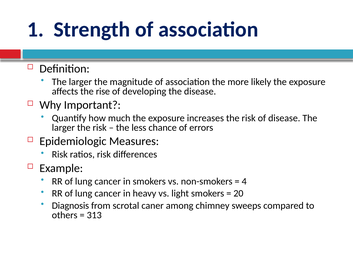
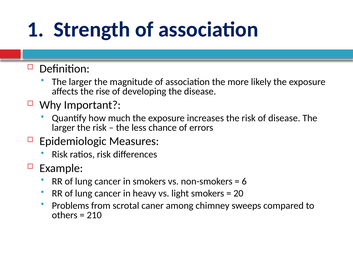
4: 4 -> 6
Diagnosis: Diagnosis -> Problems
313: 313 -> 210
